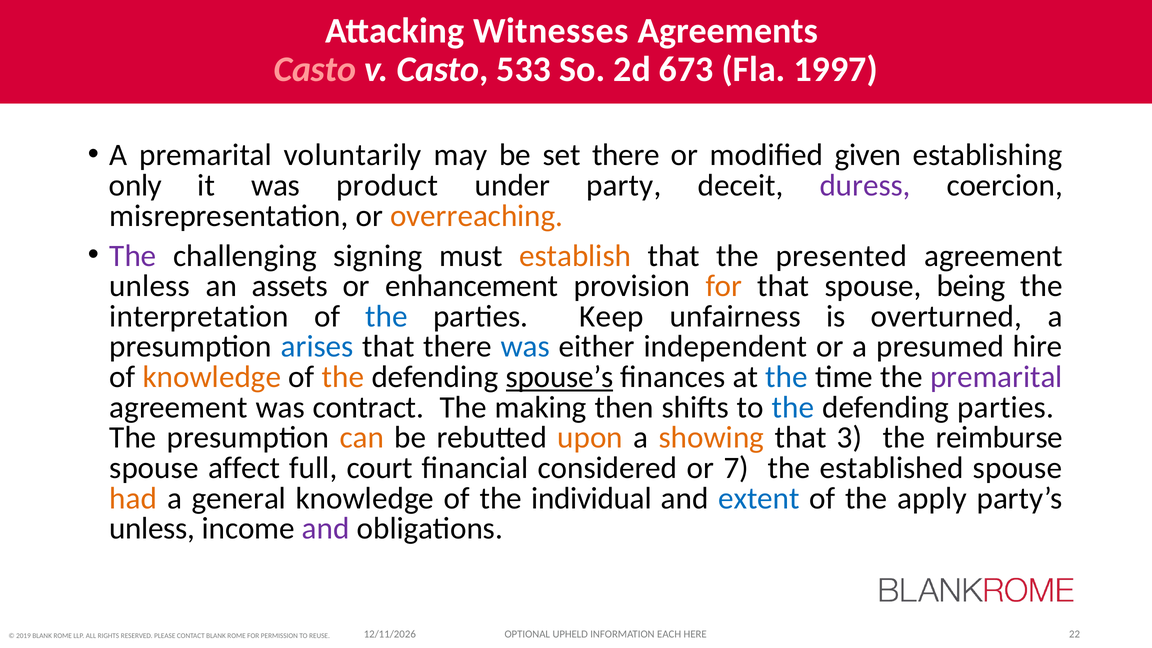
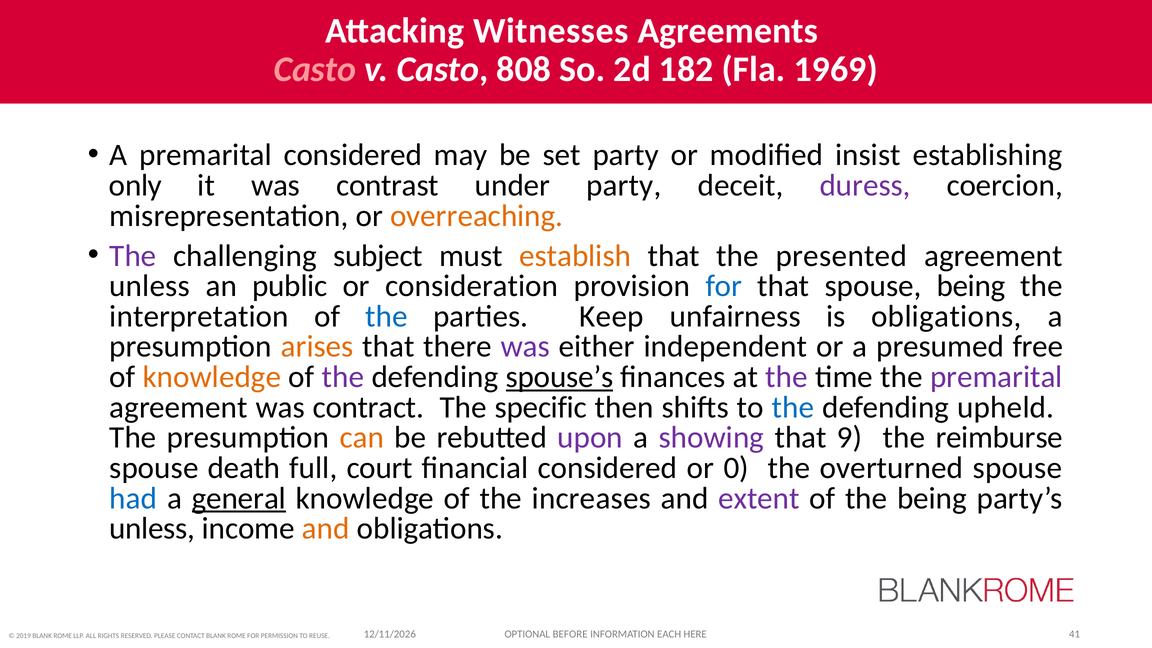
533: 533 -> 808
673: 673 -> 182
1997: 1997 -> 1969
premarital voluntarily: voluntarily -> considered
set there: there -> party
given: given -> insist
product: product -> contrast
signing: signing -> subject
assets: assets -> public
enhancement: enhancement -> consideration
for at (724, 286) colour: orange -> blue
is overturned: overturned -> obligations
arises colour: blue -> orange
was at (525, 347) colour: blue -> purple
hire: hire -> free
the at (343, 377) colour: orange -> purple
the at (787, 377) colour: blue -> purple
making: making -> specific
defending parties: parties -> upheld
upon colour: orange -> purple
showing colour: orange -> purple
3: 3 -> 9
affect: affect -> death
7: 7 -> 0
established: established -> overturned
had colour: orange -> blue
general underline: none -> present
individual: individual -> increases
extent colour: blue -> purple
the apply: apply -> being
and at (326, 529) colour: purple -> orange
UPHELD: UPHELD -> BEFORE
22: 22 -> 41
